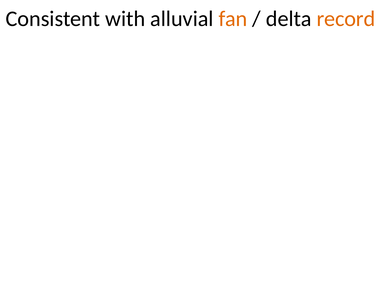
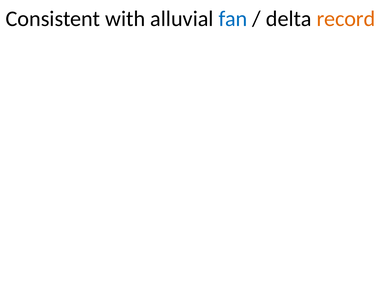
fan colour: orange -> blue
